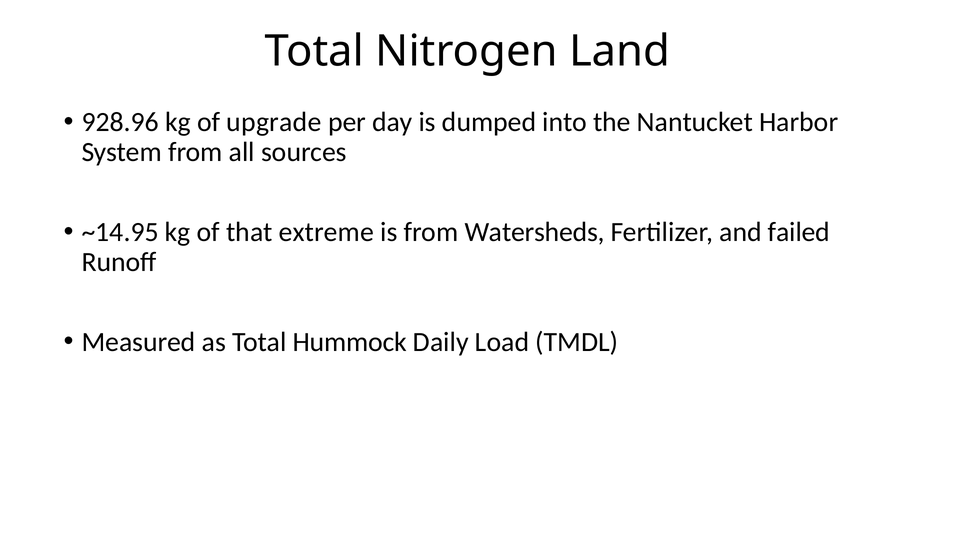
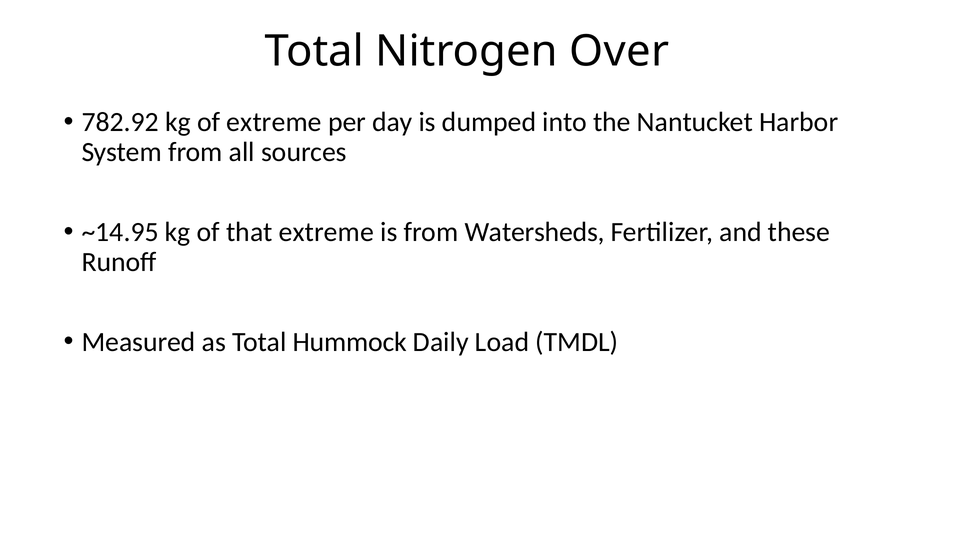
Land: Land -> Over
928.96: 928.96 -> 782.92
of upgrade: upgrade -> extreme
failed: failed -> these
